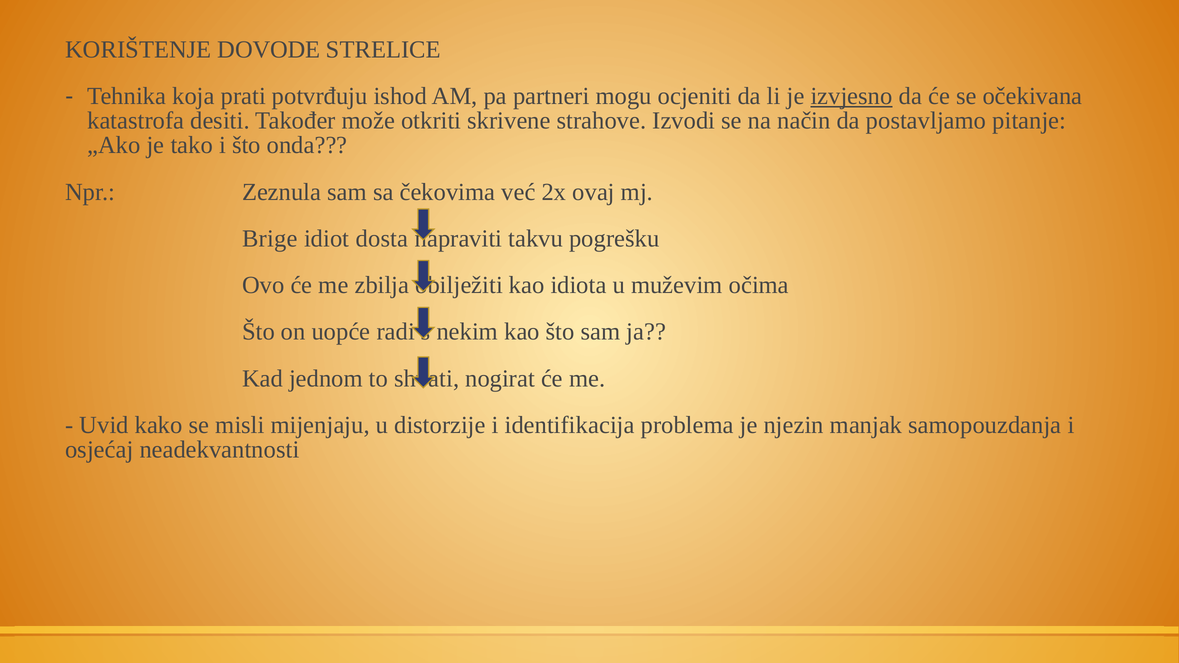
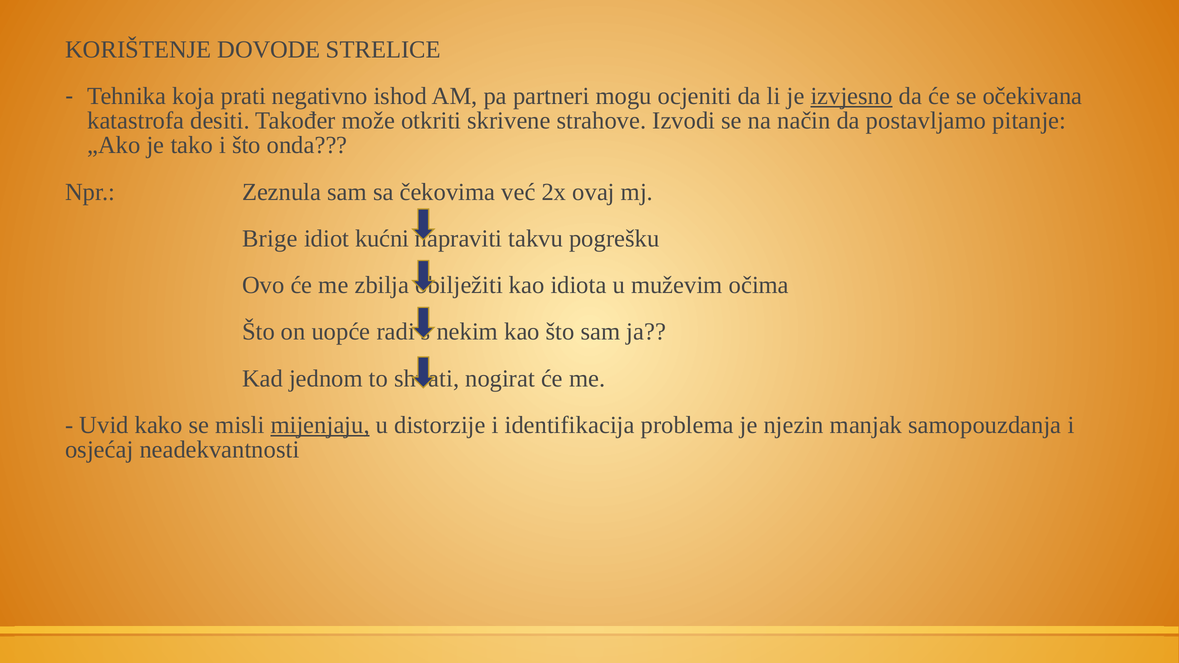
potvrđuju: potvrđuju -> negativno
dosta: dosta -> kućni
mijenjaju underline: none -> present
